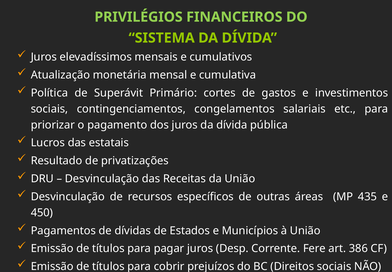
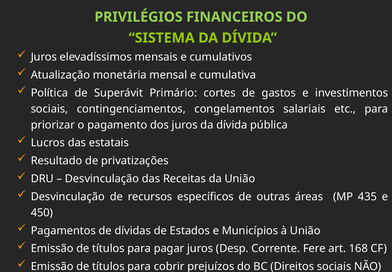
386: 386 -> 168
